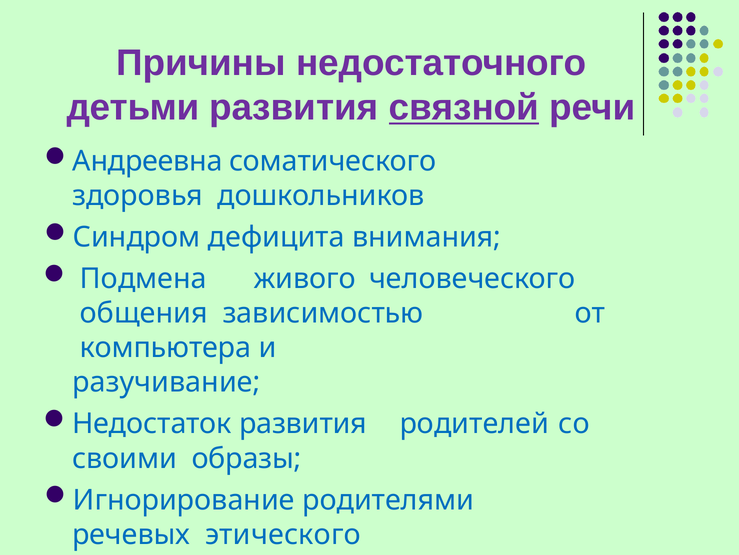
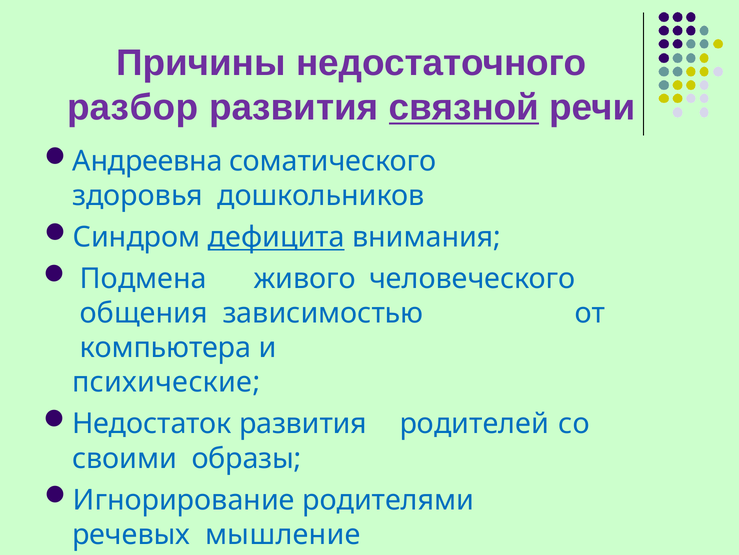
детьми: детьми -> разбор
дефицита underline: none -> present
разучивание: разучивание -> психические
этического: этического -> мышление
